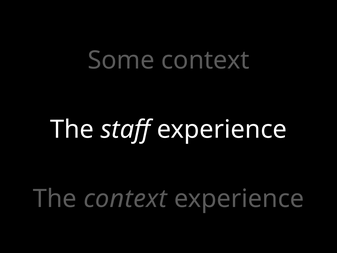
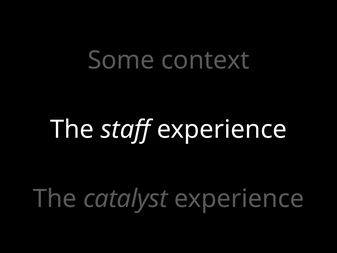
The context: context -> catalyst
